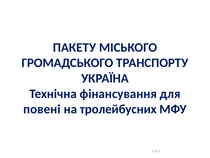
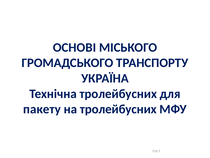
ПАКЕТУ: ПАКЕТУ -> ОСНОВІ
Технічна фінансування: фінансування -> тролейбусних
повені: повені -> пакету
